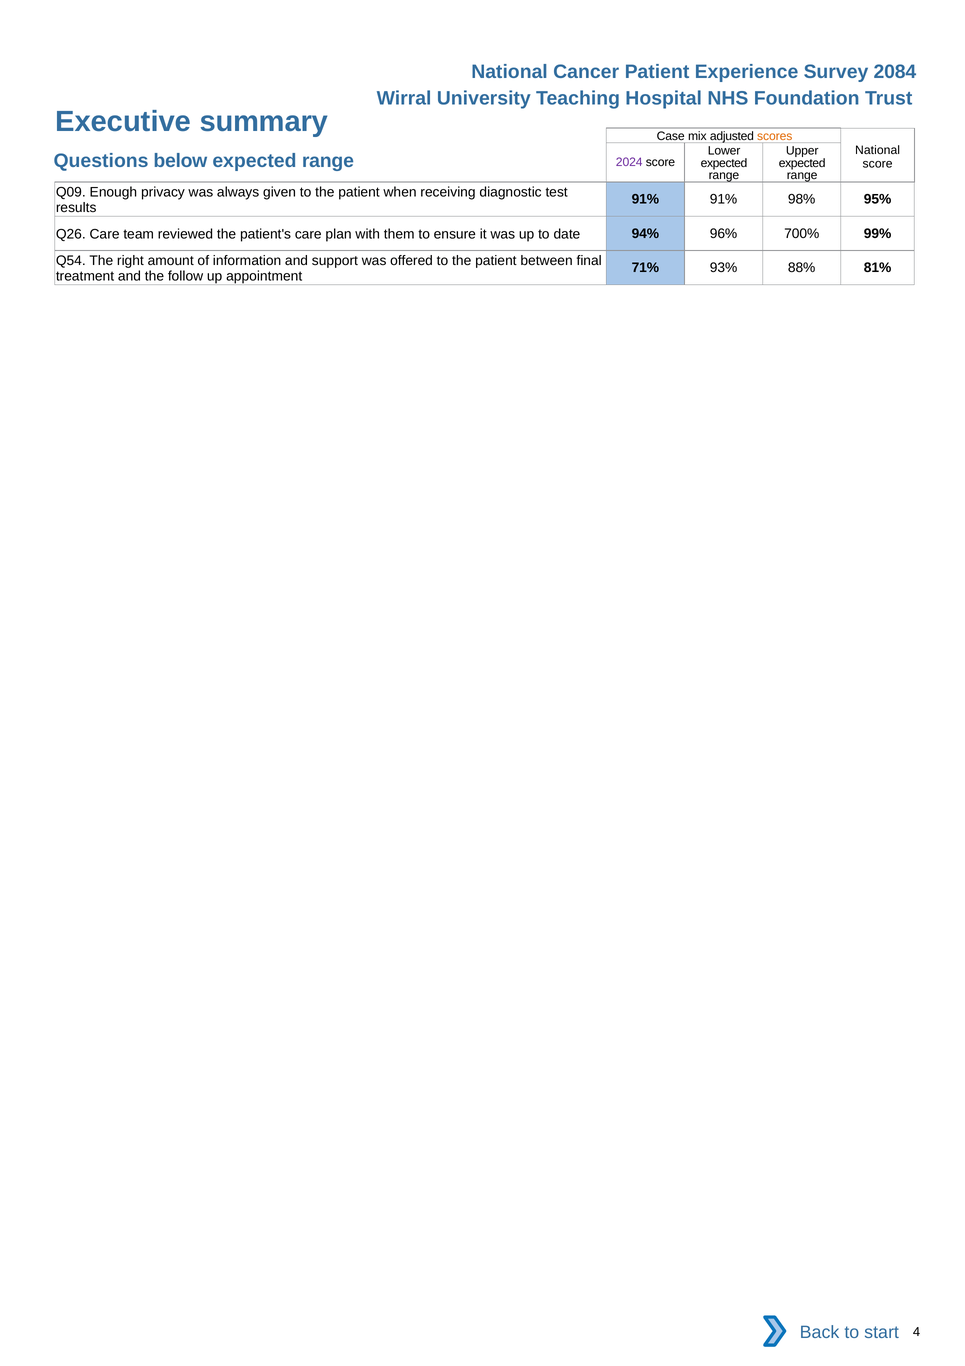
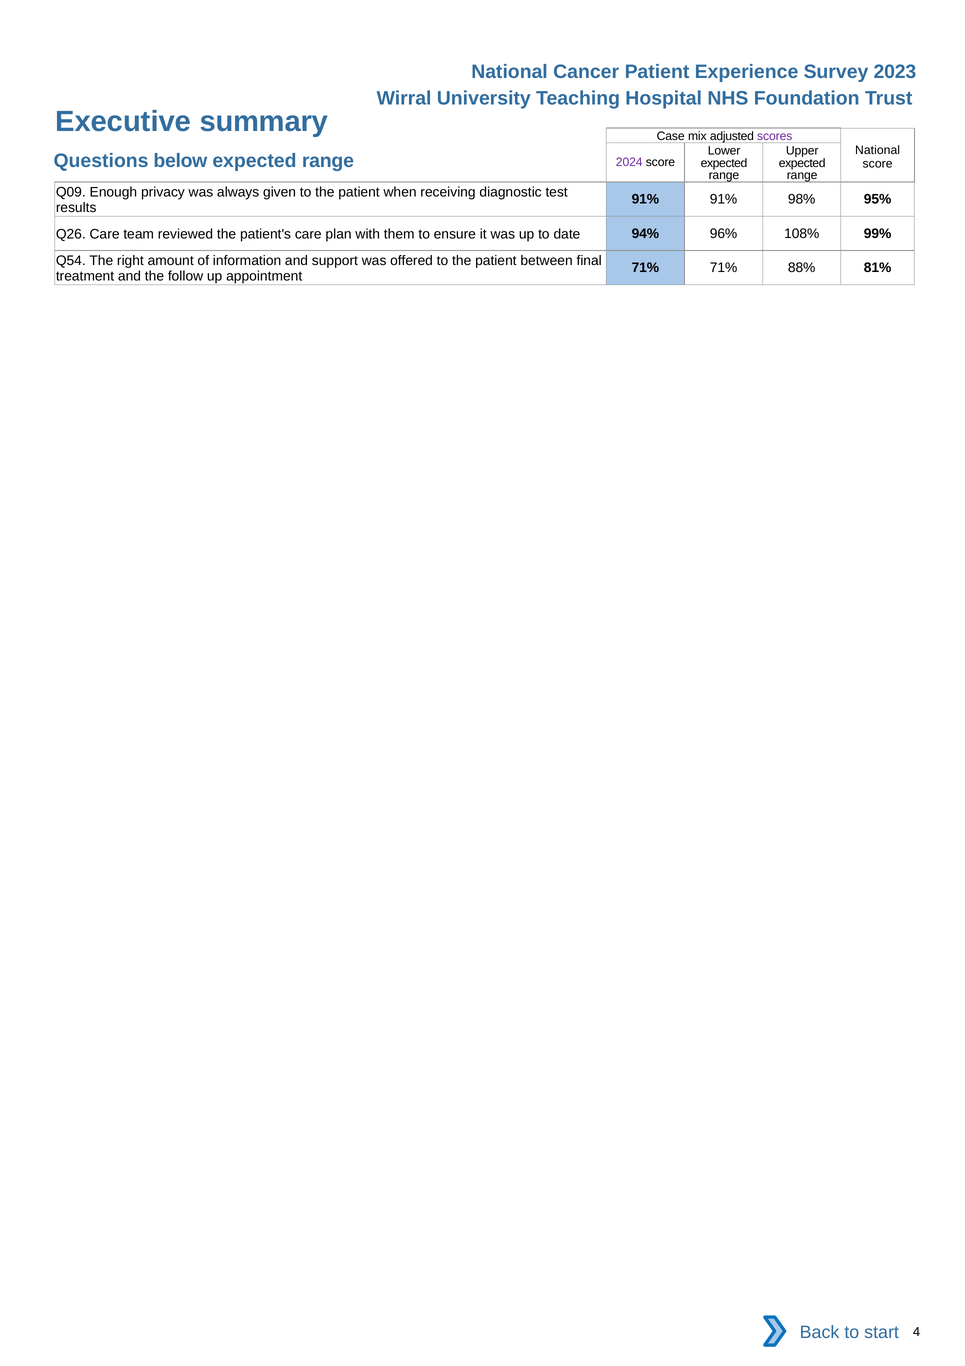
2084: 2084 -> 2023
scores colour: orange -> purple
700%: 700% -> 108%
71% 93%: 93% -> 71%
